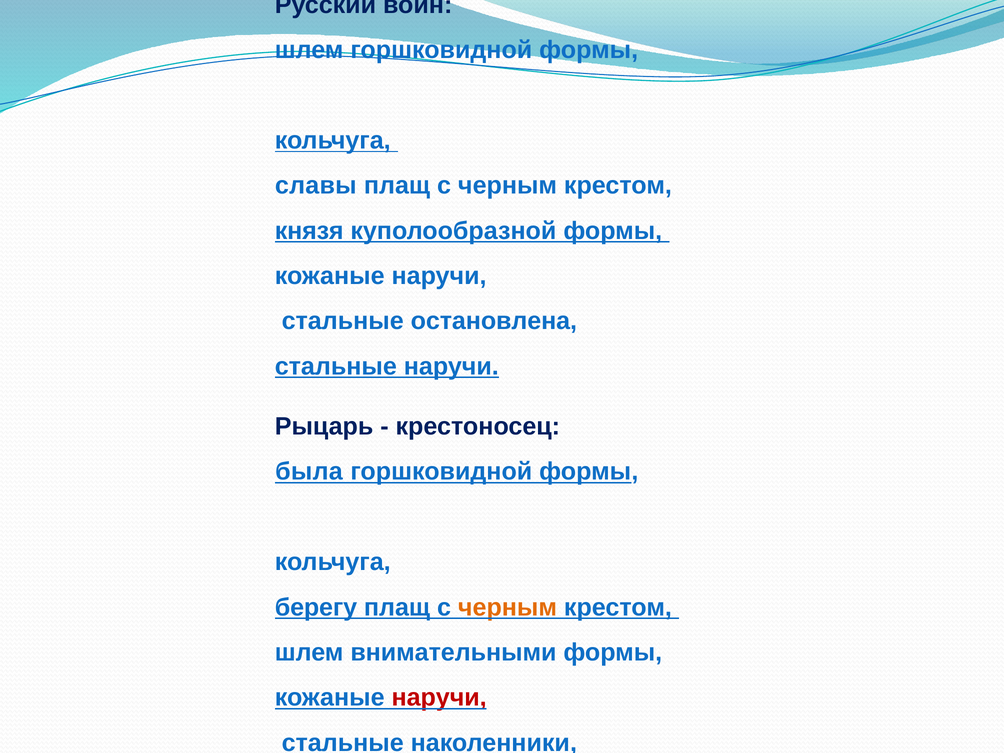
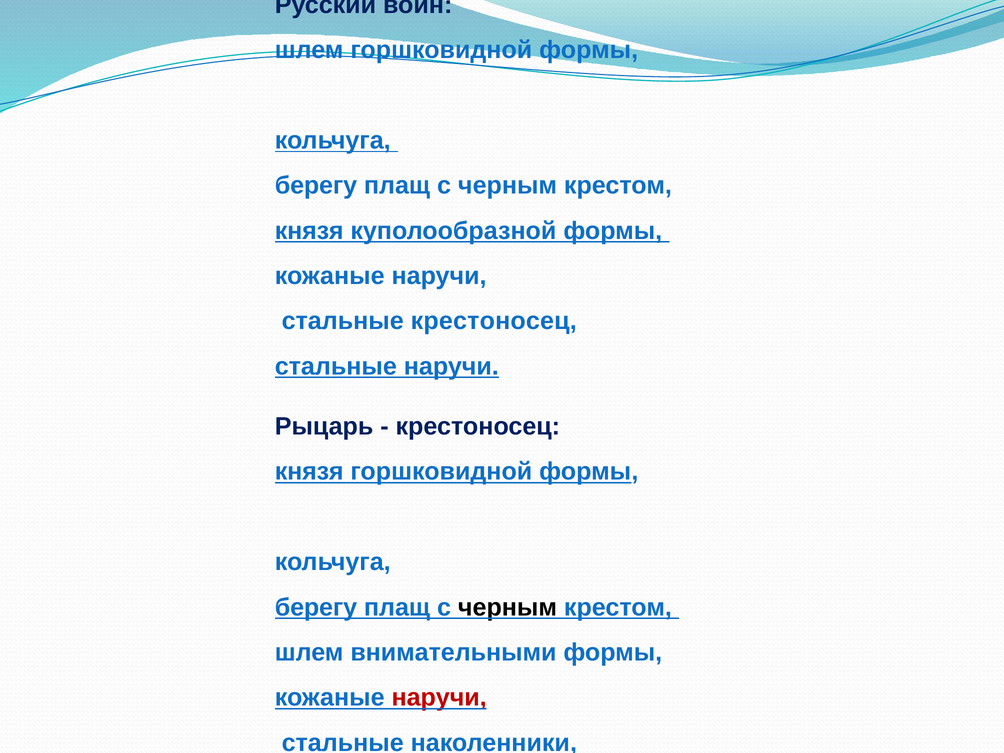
славы at (316, 186): славы -> берегу
стальные остановлена: остановлена -> крестоносец
была at (309, 472): была -> князя
черным at (507, 607) colour: orange -> black
